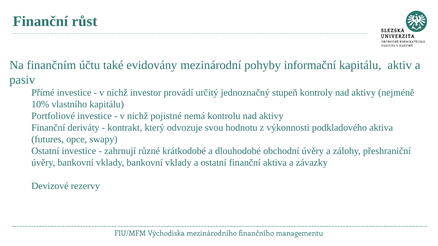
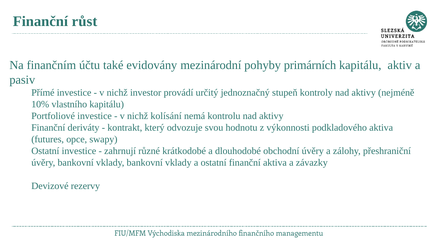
informační: informační -> primárních
pojistné: pojistné -> kolísání
